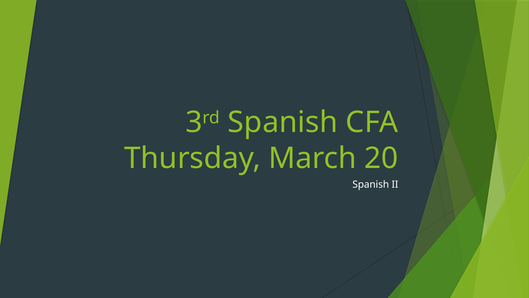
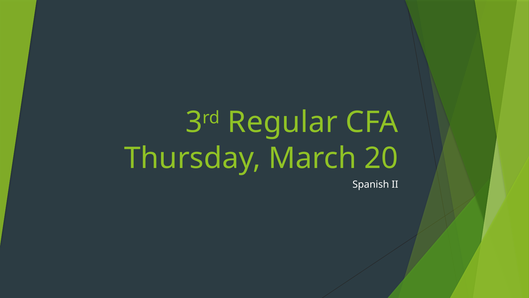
Spanish at (283, 122): Spanish -> Regular
